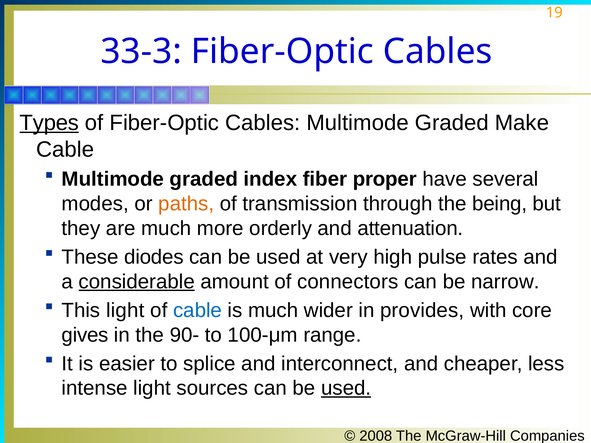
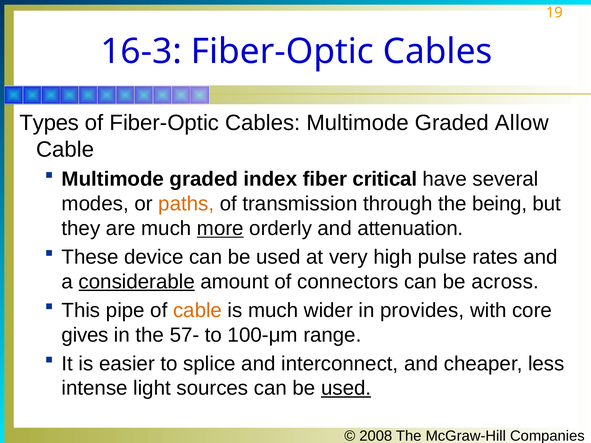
33-3: 33-3 -> 16-3
Types underline: present -> none
Make: Make -> Allow
proper: proper -> critical
more underline: none -> present
diodes: diodes -> device
narrow: narrow -> across
This light: light -> pipe
cable at (198, 310) colour: blue -> orange
90-: 90- -> 57-
